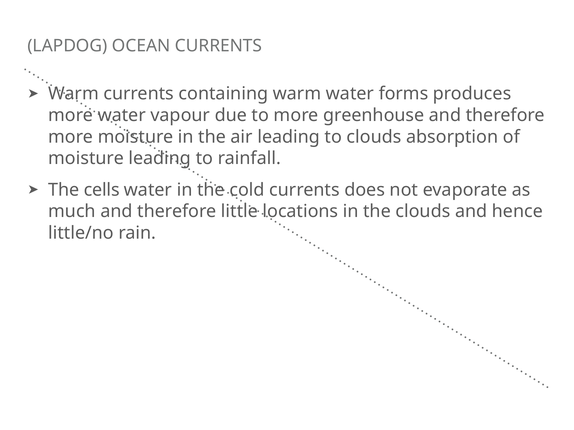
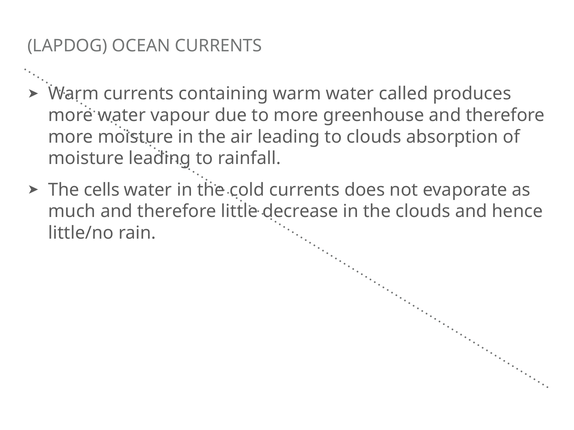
forms: forms -> called
locations: locations -> decrease
